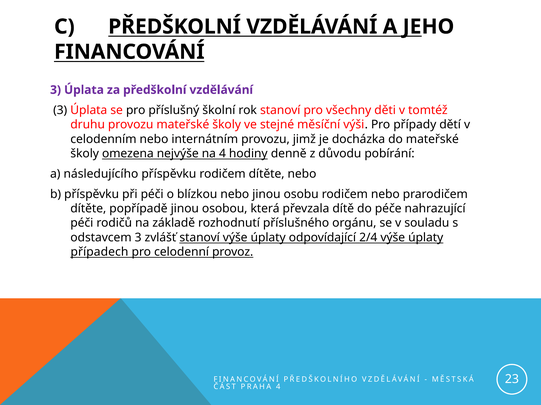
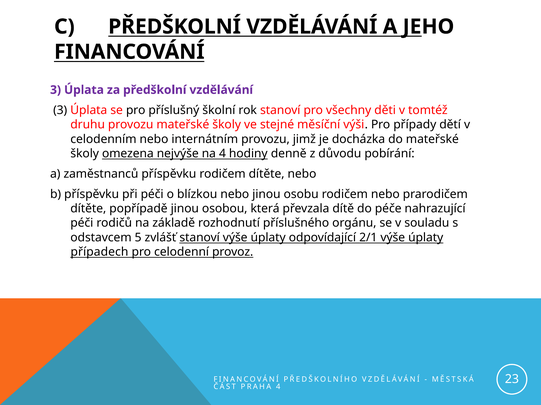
následujícího: následujícího -> zaměstnanců
odstavcem 3: 3 -> 5
2/4: 2/4 -> 2/1
